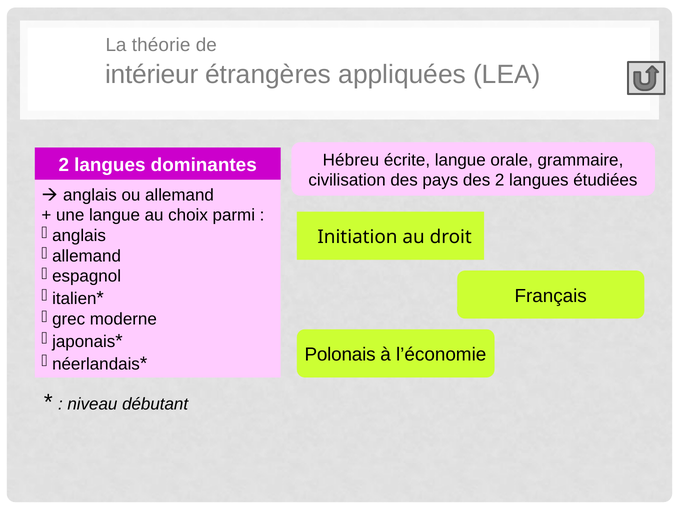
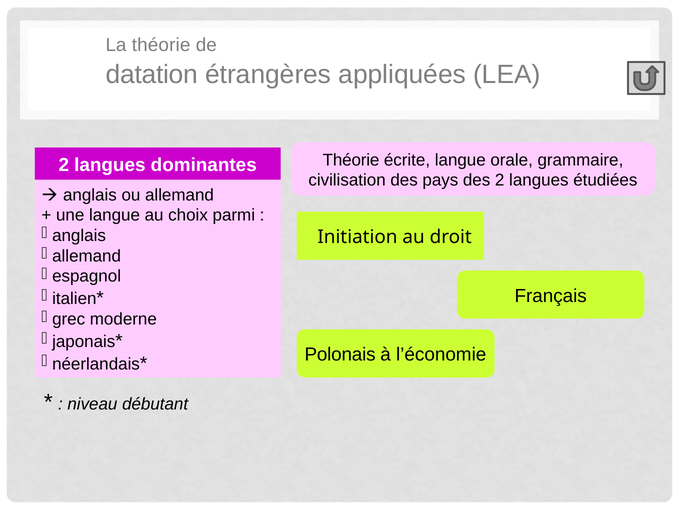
intérieur: intérieur -> datation
dominantes Hébreu: Hébreu -> Théorie
